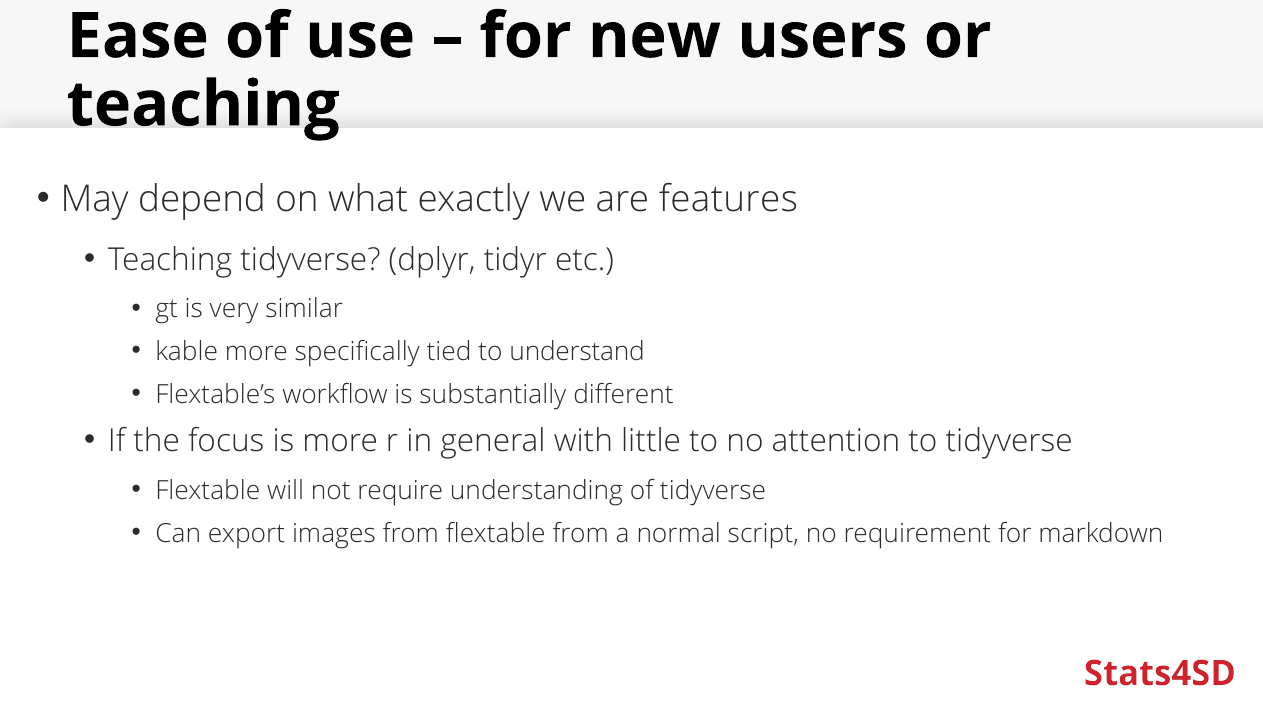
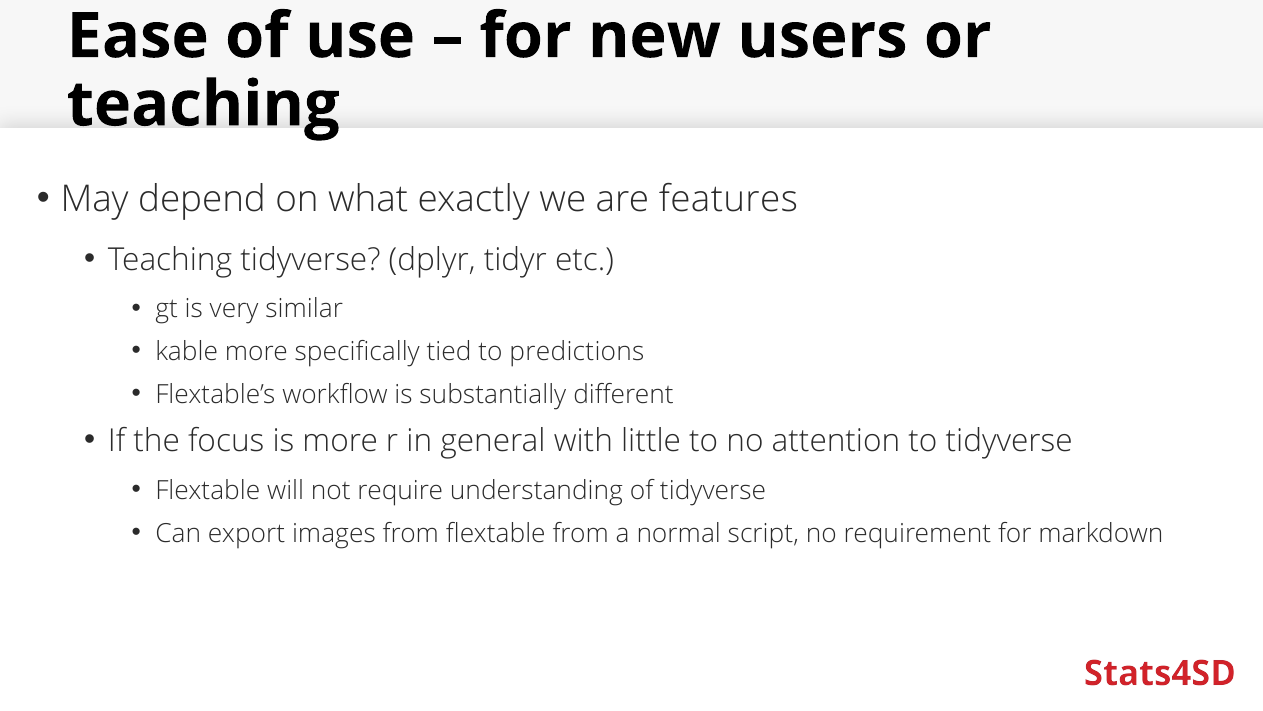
understand: understand -> predictions
